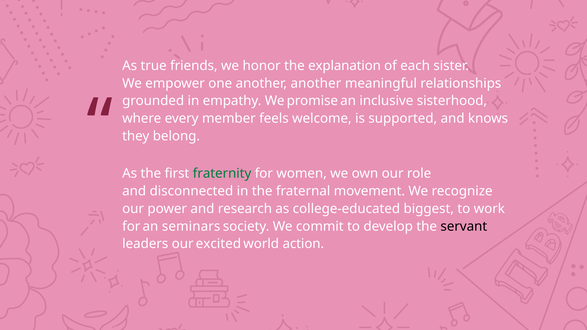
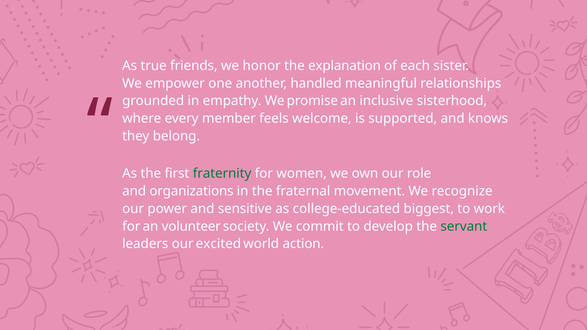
another another: another -> handled
disconnected: disconnected -> organizations
research: research -> sensitive
seminars: seminars -> volunteer
servant colour: black -> green
